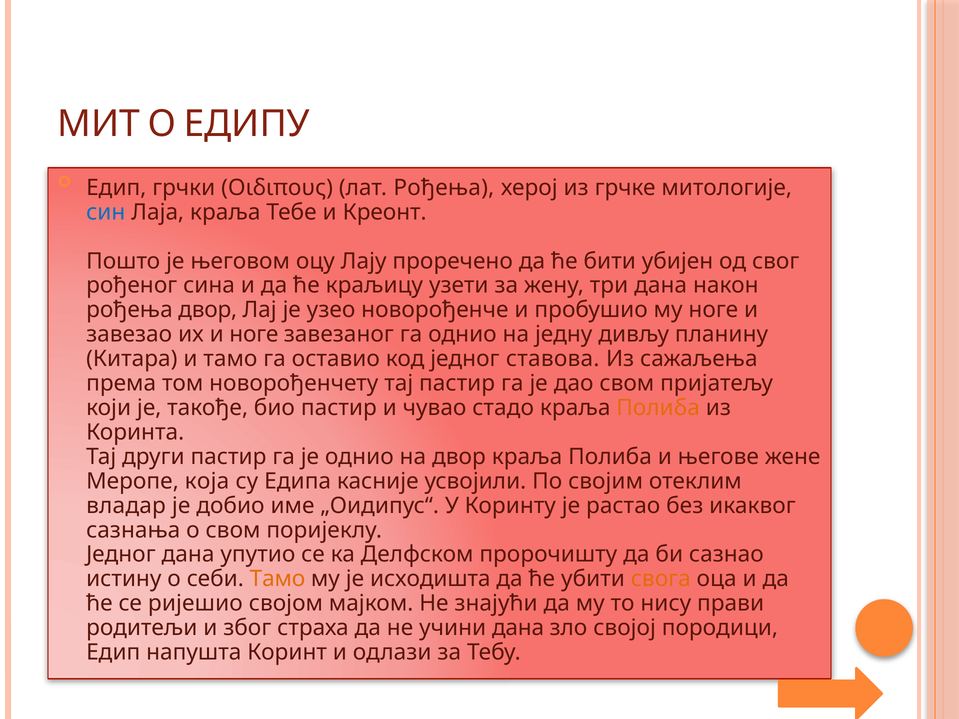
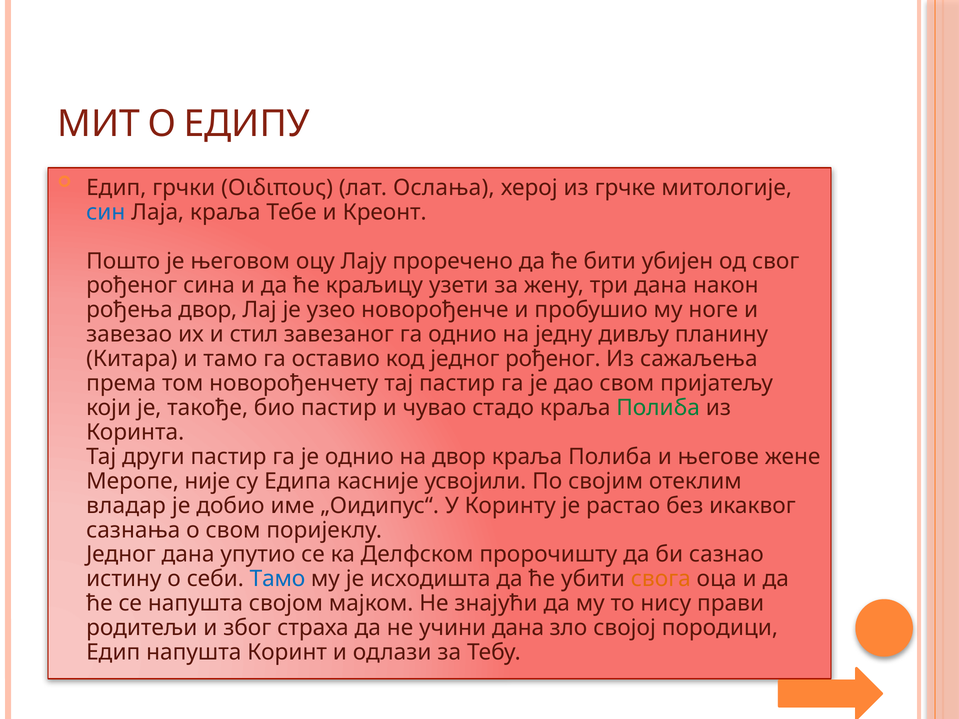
лат Рођења: Рођења -> Ослања
и ноге: ноге -> стил
једног ставова: ставова -> рођеног
Полиба at (658, 408) colour: orange -> green
која: која -> није
Тамо at (277, 579) colour: orange -> blue
се ријешио: ријешио -> напушта
